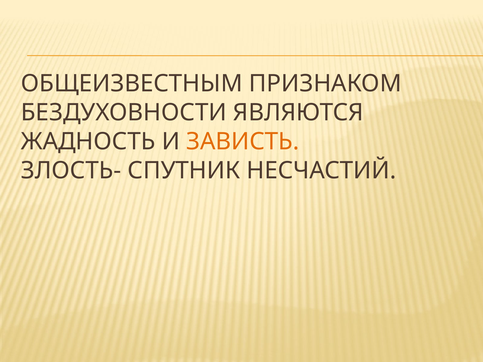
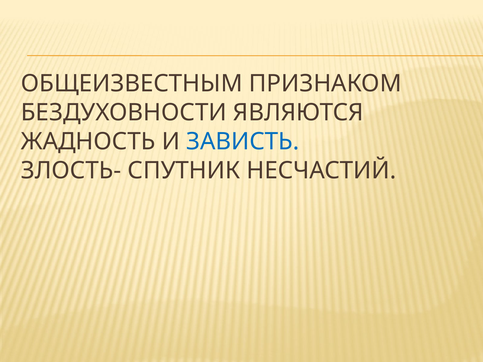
ЗАВИСТЬ colour: orange -> blue
